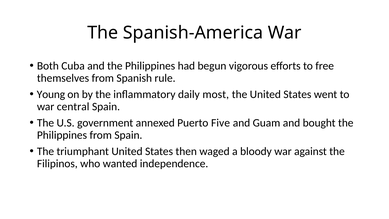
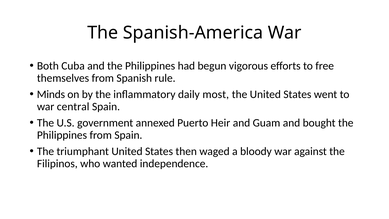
Young: Young -> Minds
Five: Five -> Heir
